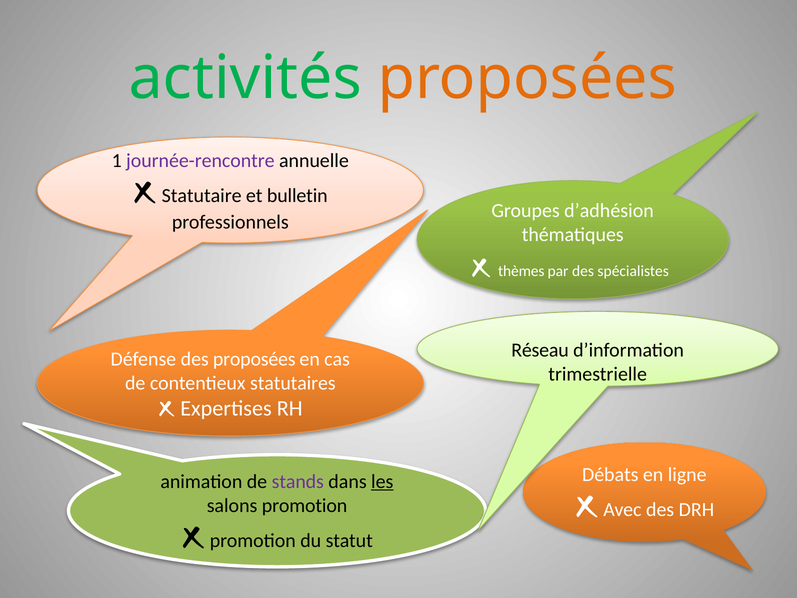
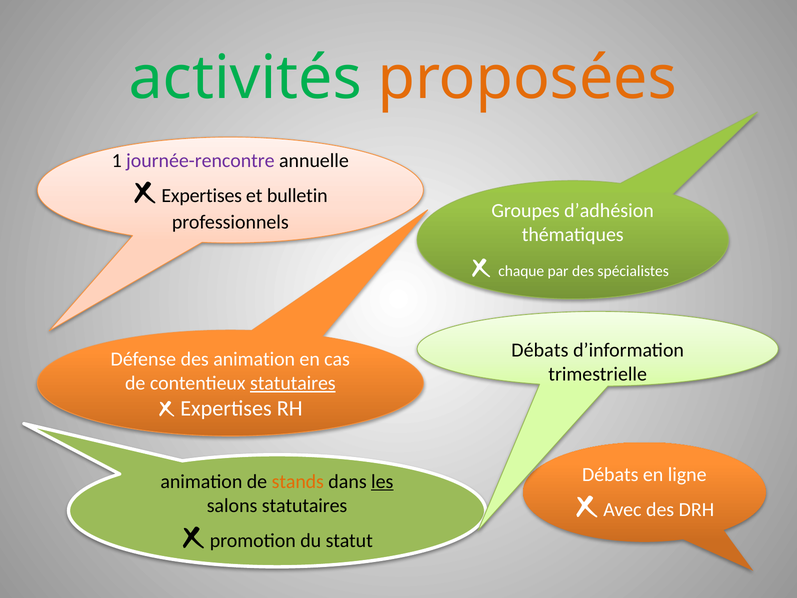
Statutaire at (202, 196): Statutaire -> Expertises
thèmes: thèmes -> chaque
Réseau at (540, 350): Réseau -> Débats
des proposées: proposées -> animation
statutaires at (293, 383) underline: none -> present
stands colour: purple -> orange
salons promotion: promotion -> statutaires
